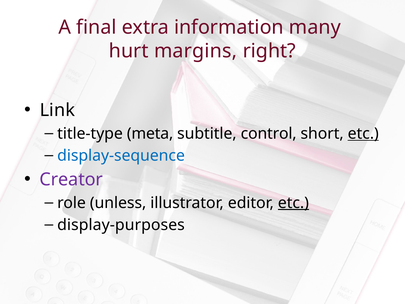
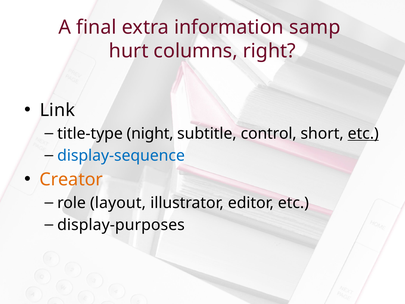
many: many -> samp
margins: margins -> columns
meta: meta -> night
Creator colour: purple -> orange
unless: unless -> layout
etc at (293, 203) underline: present -> none
